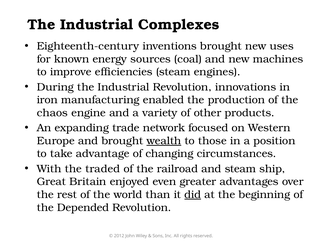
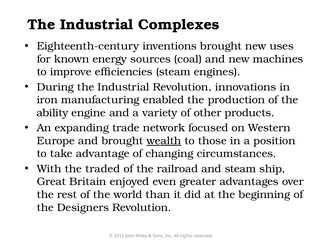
chaos: chaos -> ability
did underline: present -> none
Depended: Depended -> Designers
